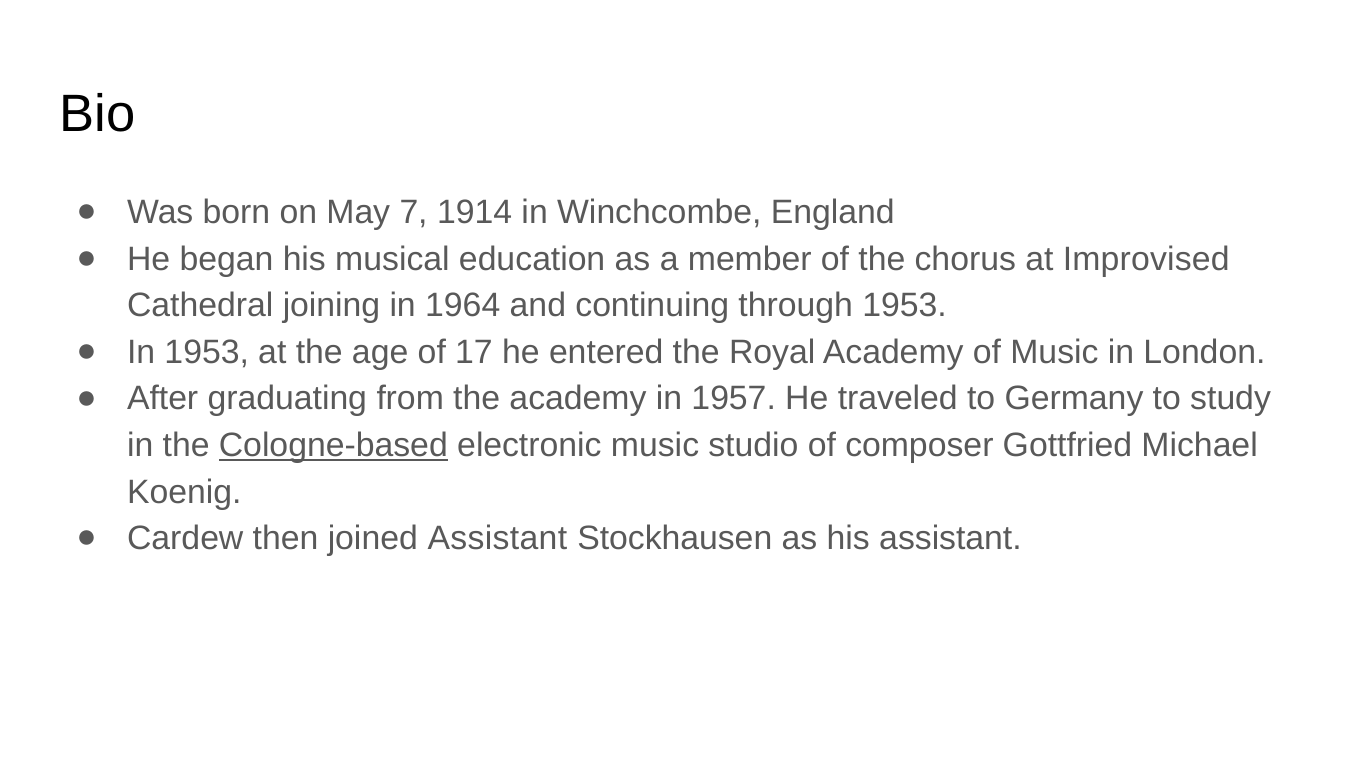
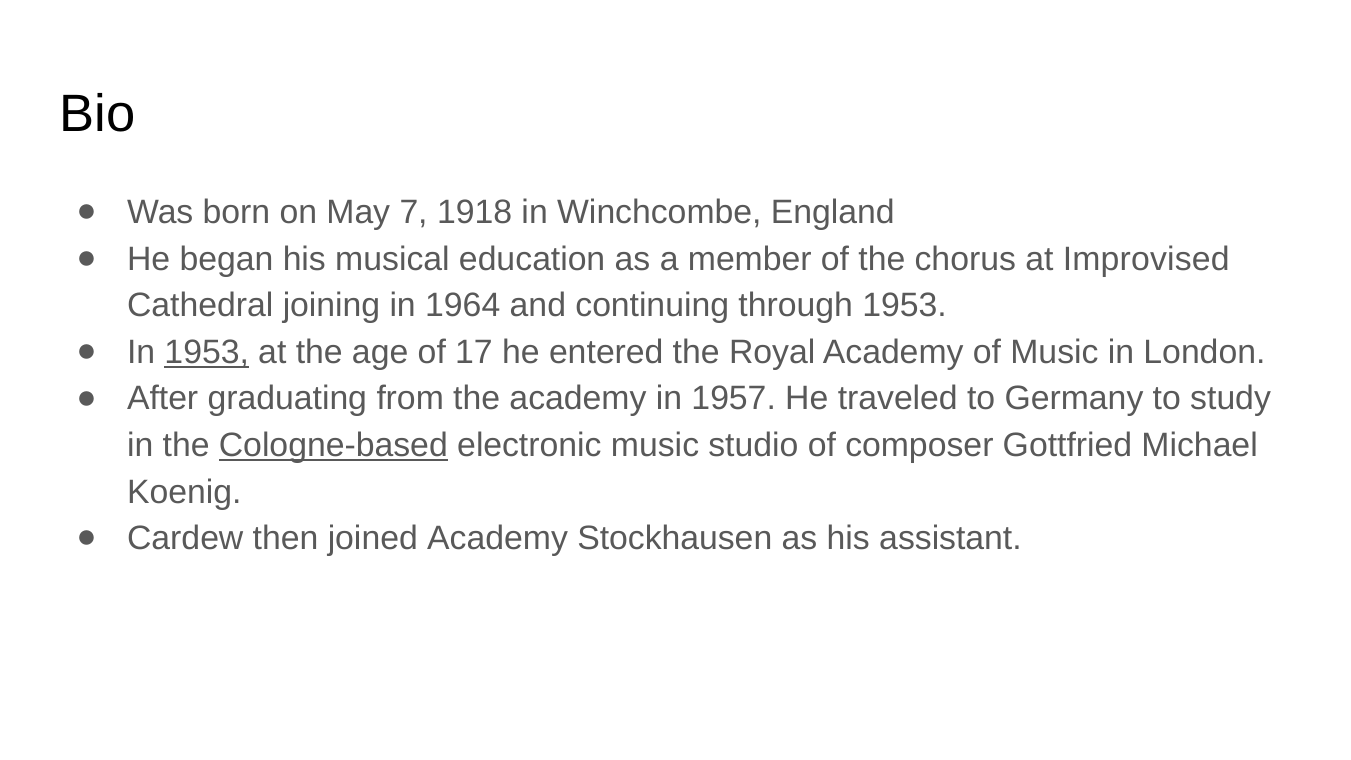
1914: 1914 -> 1918
1953 at (207, 352) underline: none -> present
joined Assistant: Assistant -> Academy
